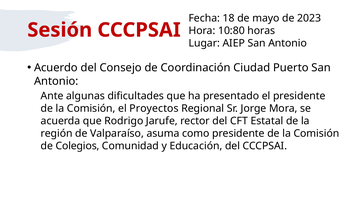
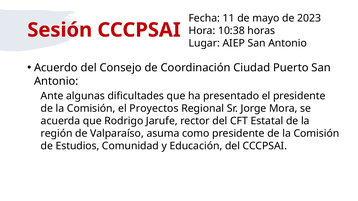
18: 18 -> 11
10:80: 10:80 -> 10:38
Colegios: Colegios -> Estudios
